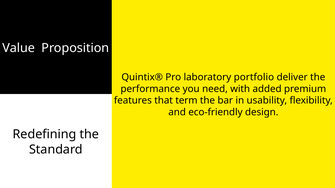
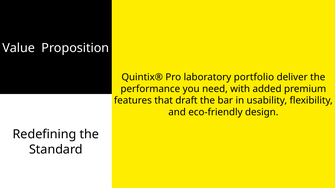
term: term -> draft
